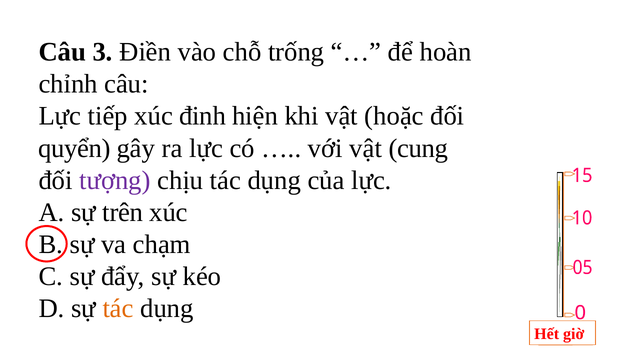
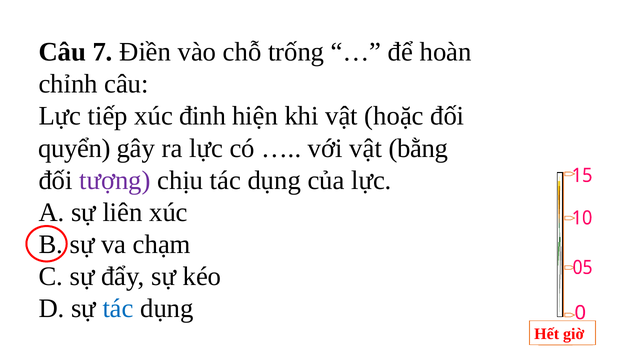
3: 3 -> 7
cung: cung -> bằng
trên: trên -> liên
tác at (118, 308) colour: orange -> blue
